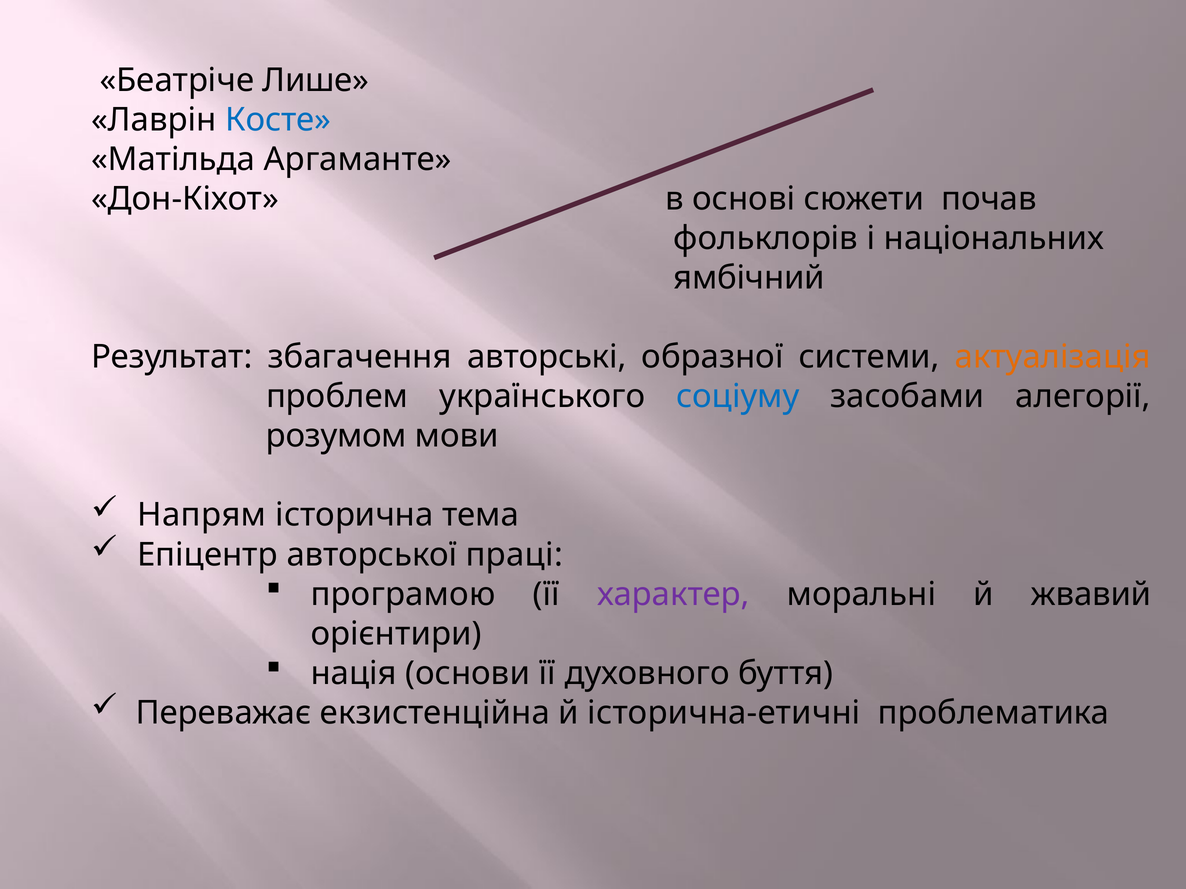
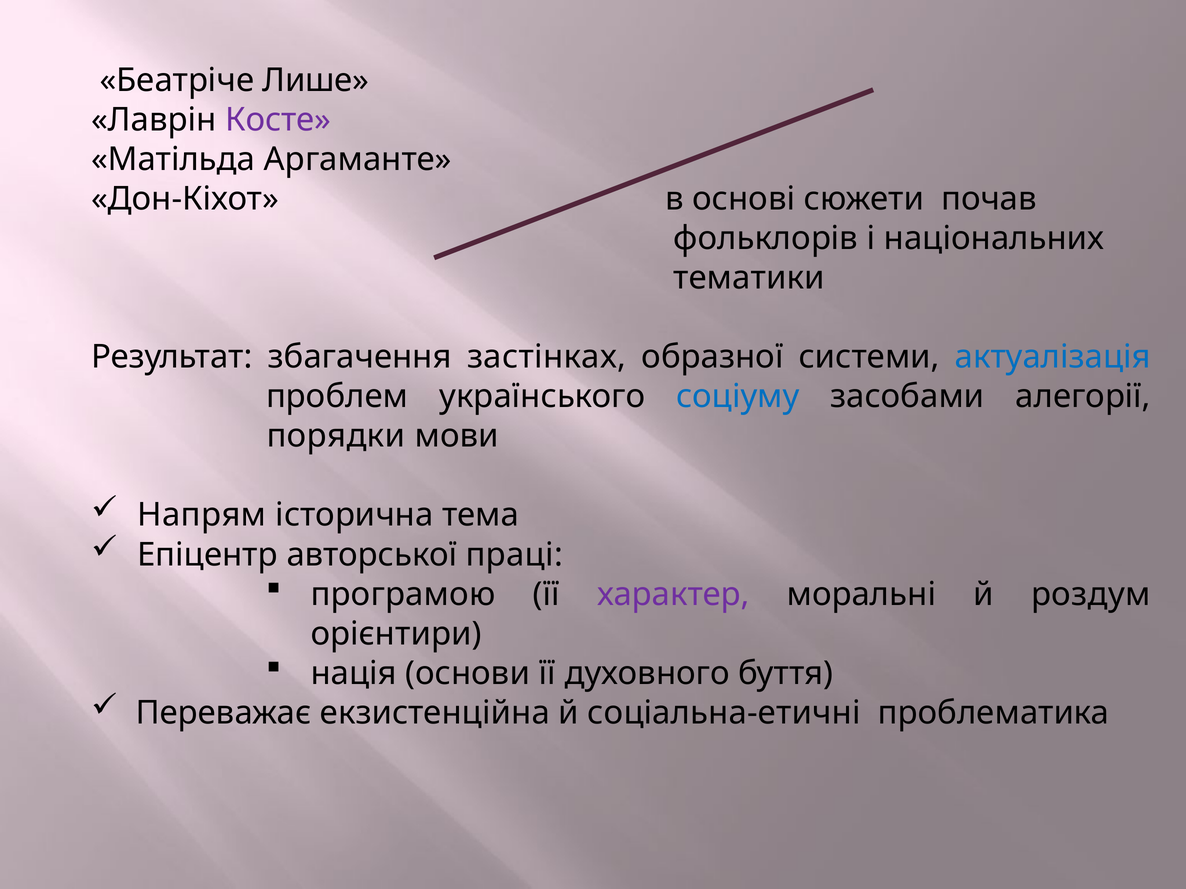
Косте colour: blue -> purple
ямбічний: ямбічний -> тематики
авторські: авторські -> застінках
актуалізація colour: orange -> blue
розумом: розумом -> порядки
жвавий: жвавий -> роздум
історична-етичні: історична-етичні -> соціальна-етичні
